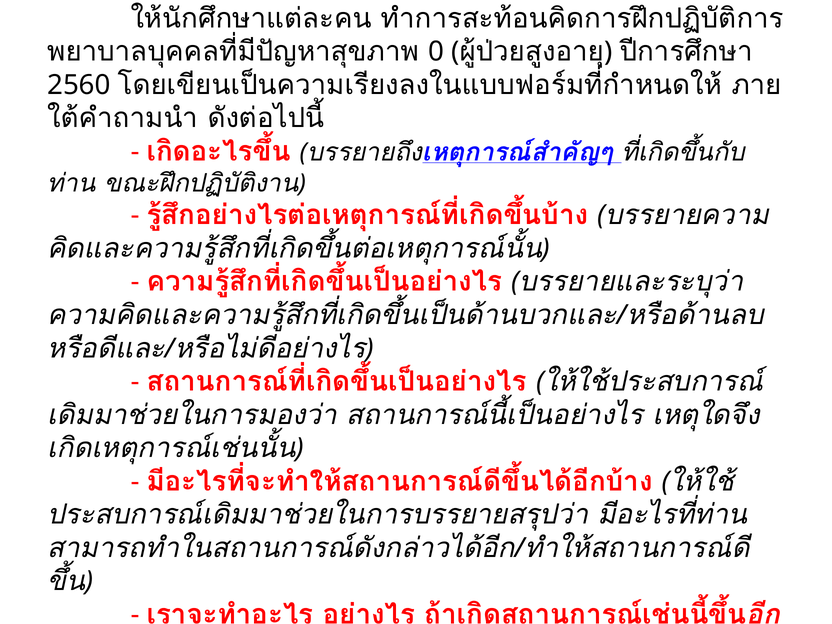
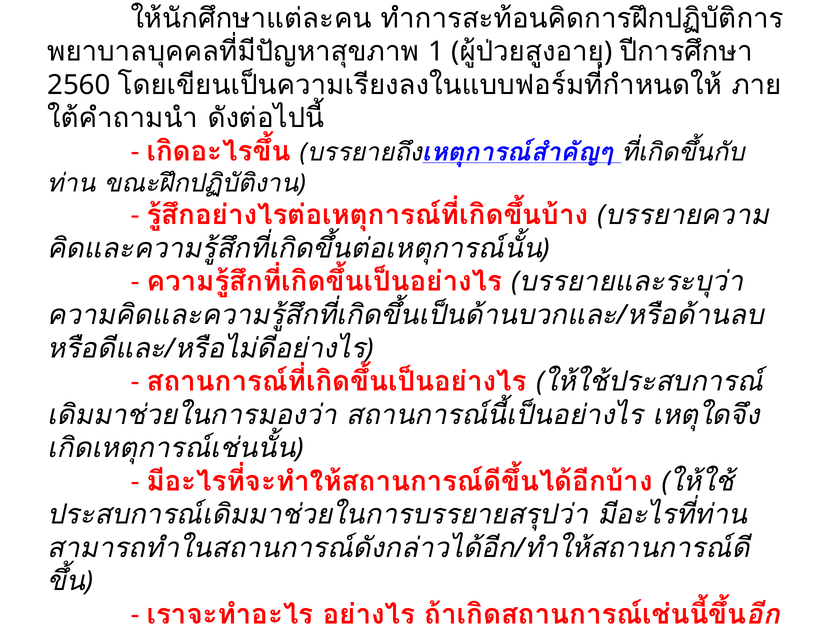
0: 0 -> 1
